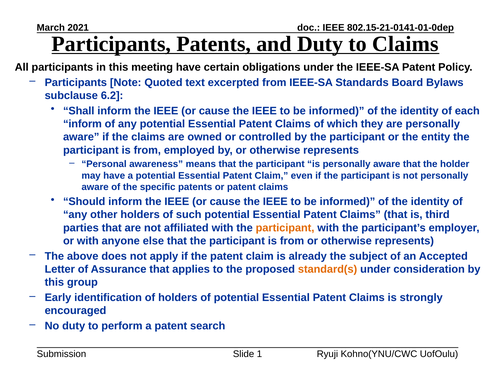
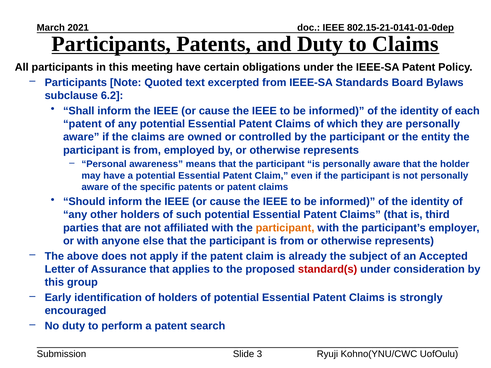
inform at (82, 124): inform -> patent
standard(s colour: orange -> red
1: 1 -> 3
